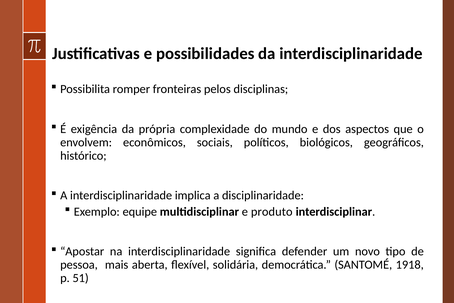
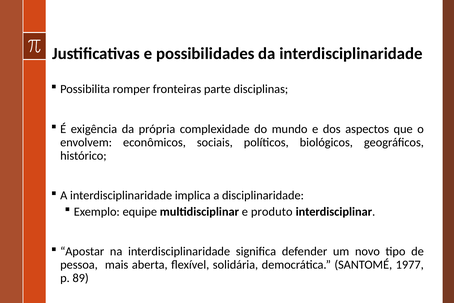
pelos: pelos -> parte
1918: 1918 -> 1977
51: 51 -> 89
